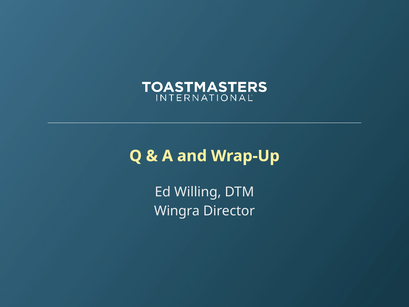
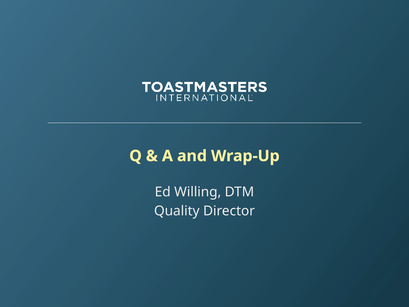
Wingra: Wingra -> Quality
